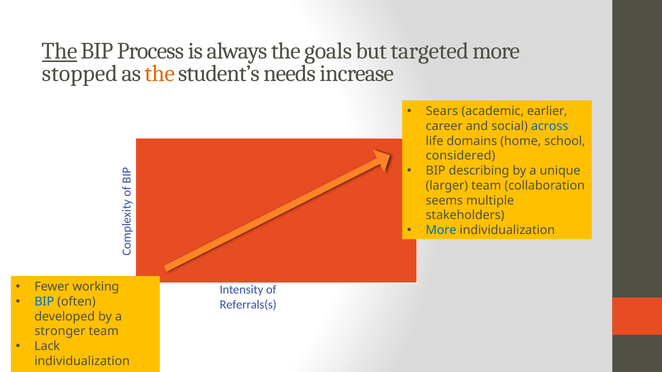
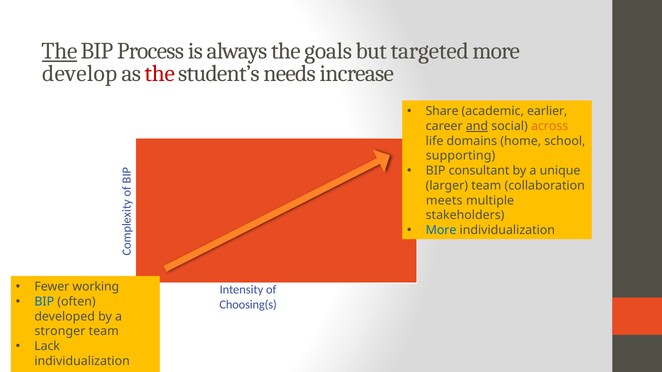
stopped: stopped -> develop
the at (160, 74) colour: orange -> red
Sears: Sears -> Share
and underline: none -> present
across colour: blue -> orange
considered: considered -> supporting
describing: describing -> consultant
seems: seems -> meets
Referrals(s: Referrals(s -> Choosing(s
